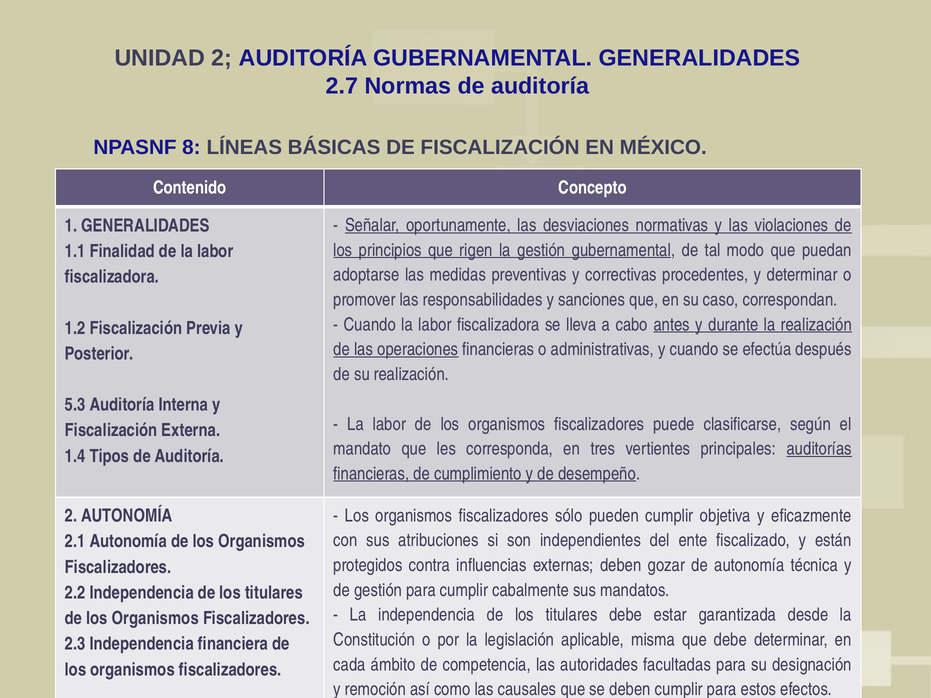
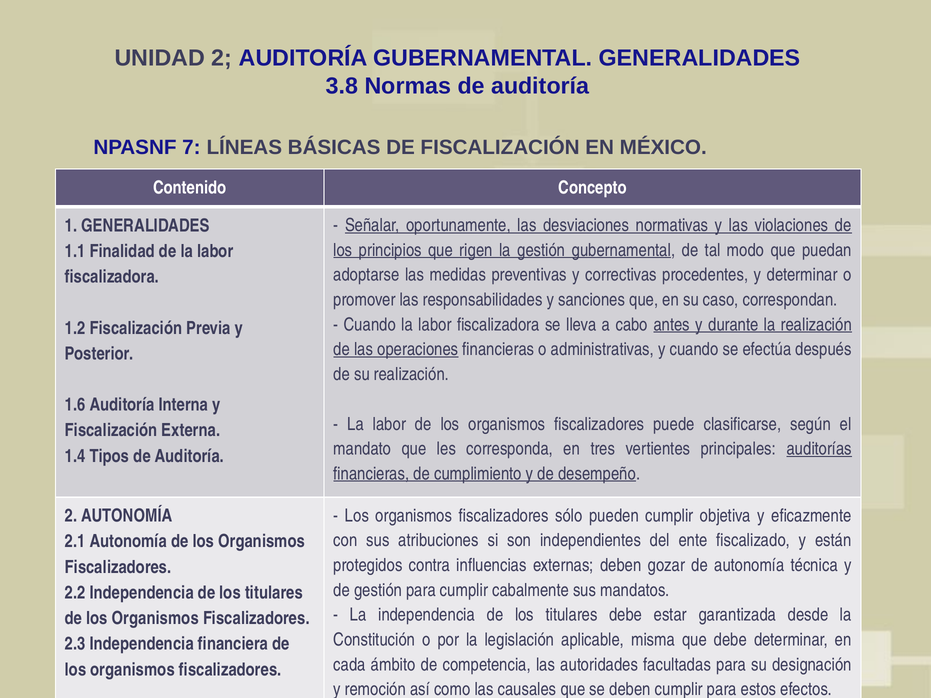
2.7: 2.7 -> 3.8
8: 8 -> 7
5.3: 5.3 -> 1.6
